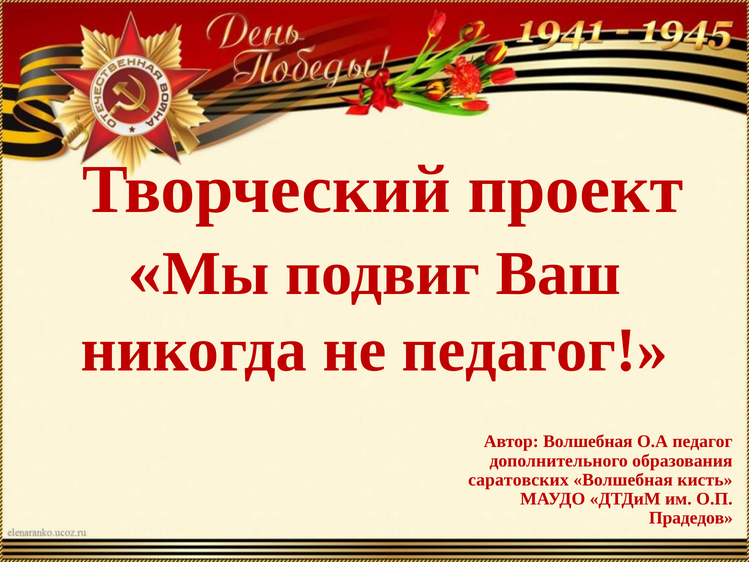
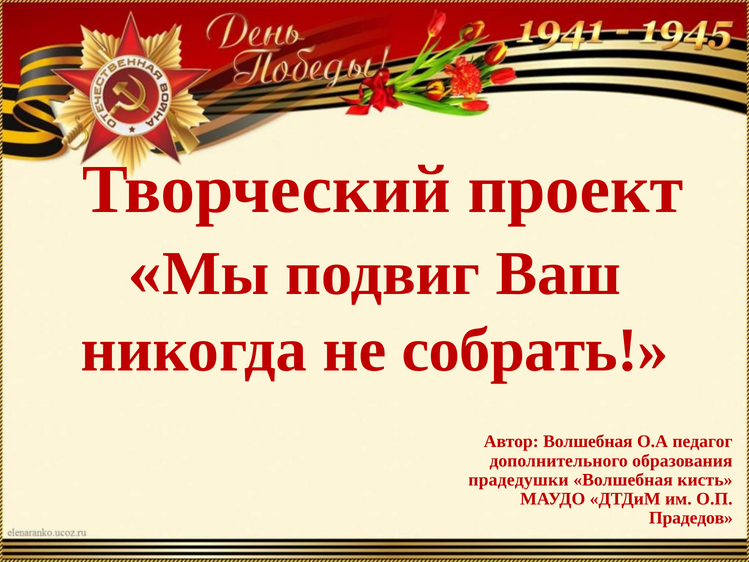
не педагог: педагог -> собрать
саратовских: саратовских -> прадедушки
